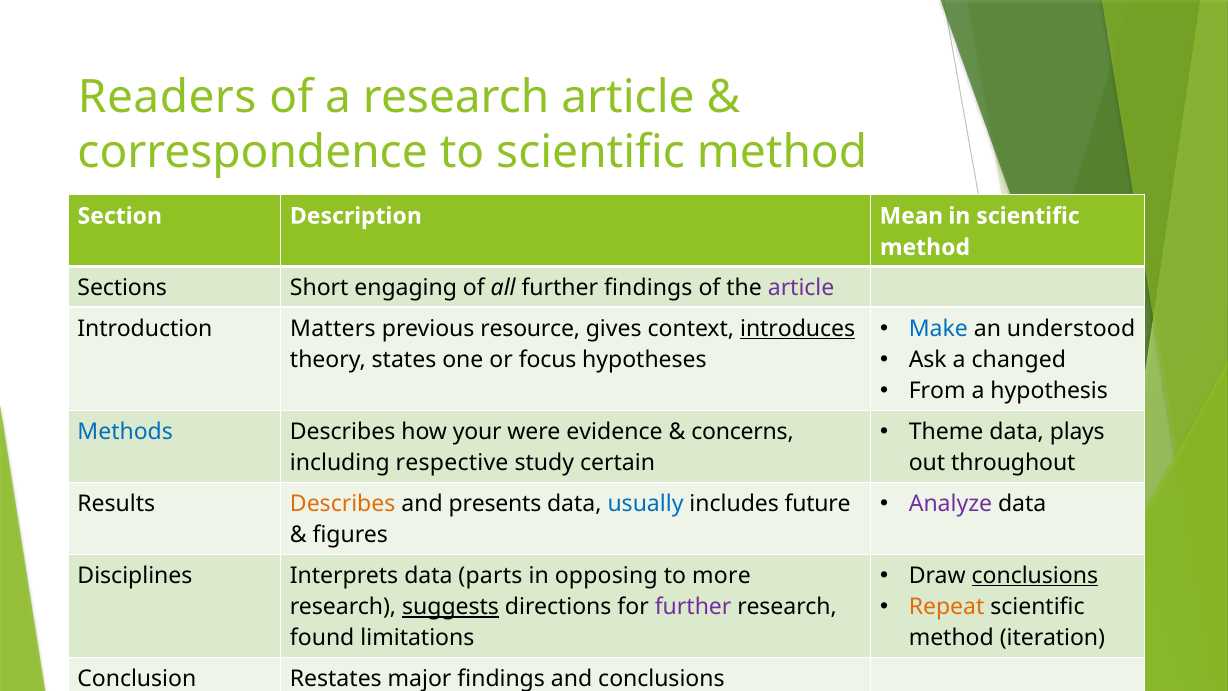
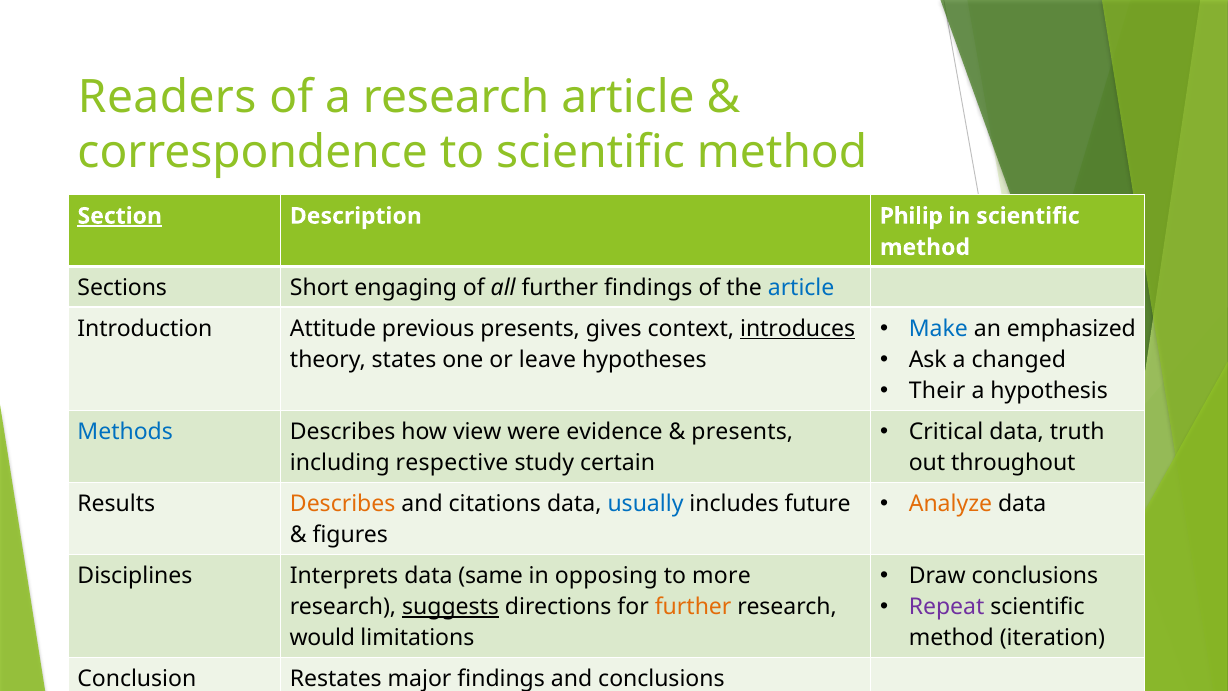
Section underline: none -> present
Mean: Mean -> Philip
article at (801, 288) colour: purple -> blue
understood: understood -> emphasized
Matters: Matters -> Attitude
previous resource: resource -> presents
focus: focus -> leave
From: From -> Their
Theme: Theme -> Critical
plays: plays -> truth
your: your -> view
concerns at (743, 432): concerns -> presents
Analyze colour: purple -> orange
presents: presents -> citations
conclusions at (1035, 575) underline: present -> none
parts: parts -> same
Repeat colour: orange -> purple
further at (693, 607) colour: purple -> orange
found: found -> would
